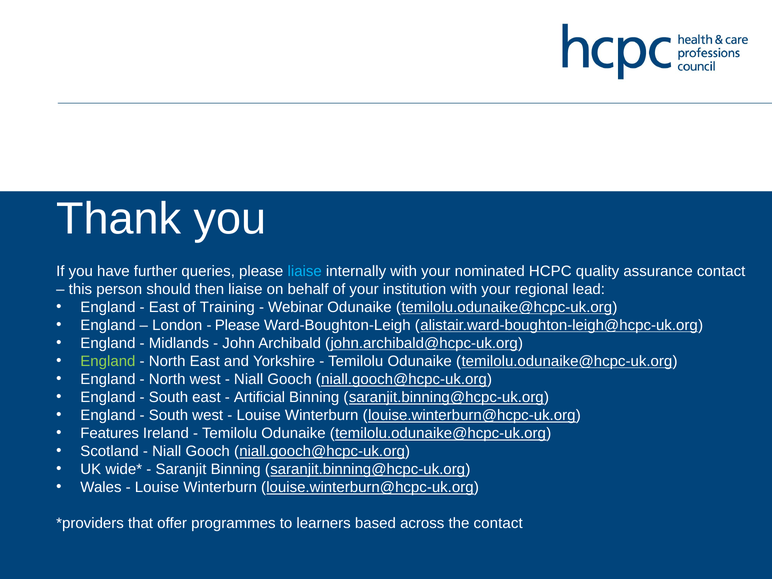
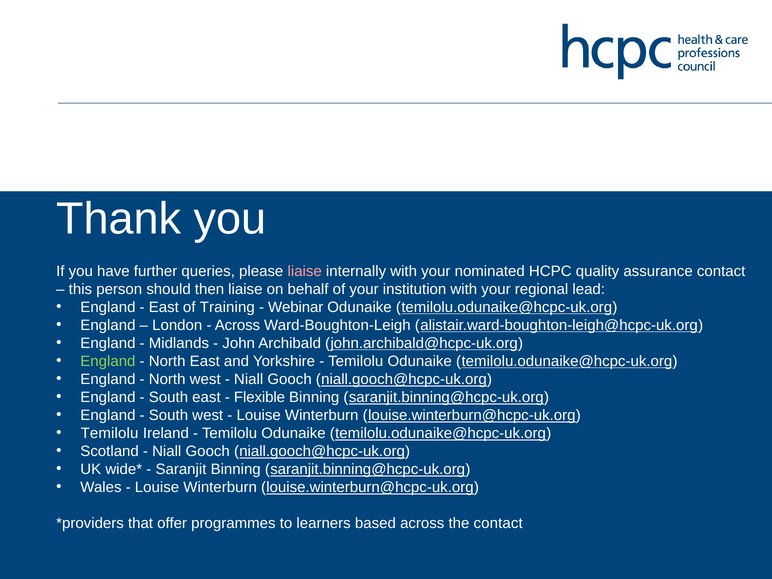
liaise at (305, 271) colour: light blue -> pink
Please at (237, 325): Please -> Across
Artificial: Artificial -> Flexible
Features at (110, 433): Features -> Temilolu
